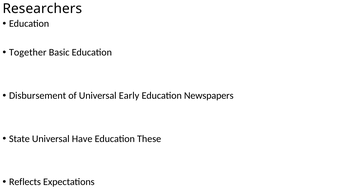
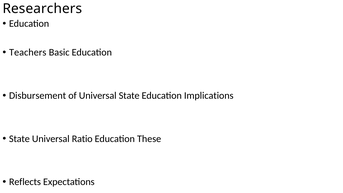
Together: Together -> Teachers
Universal Early: Early -> State
Newspapers: Newspapers -> Implications
Have: Have -> Ratio
